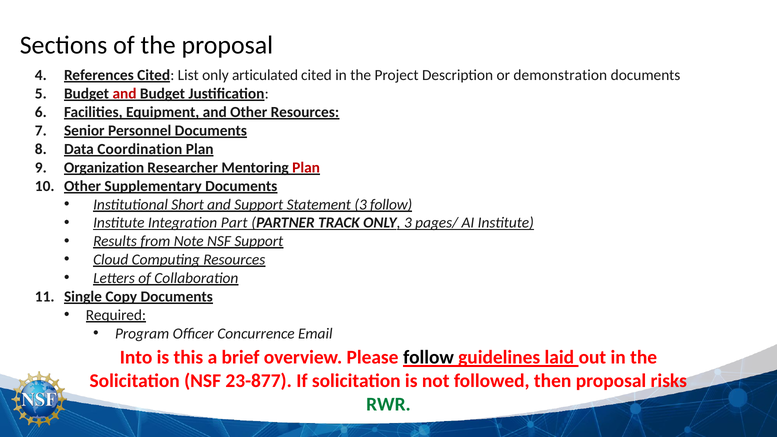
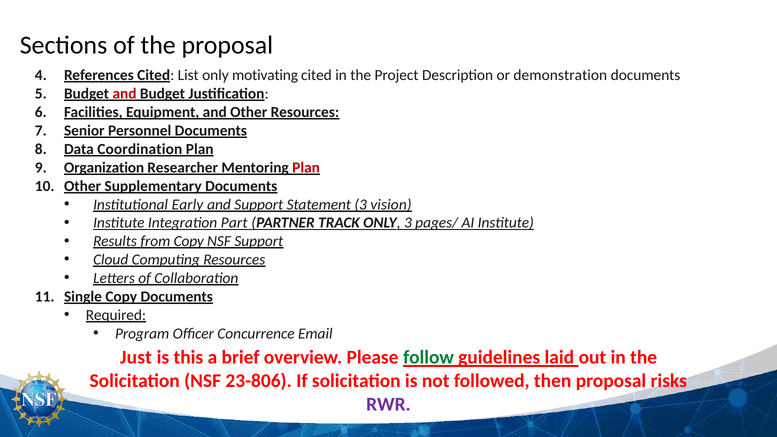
articulated: articulated -> motivating
Short: Short -> Early
3 follow: follow -> vision
from Note: Note -> Copy
Into: Into -> Just
follow at (428, 358) colour: black -> green
23-877: 23-877 -> 23-806
RWR colour: green -> purple
